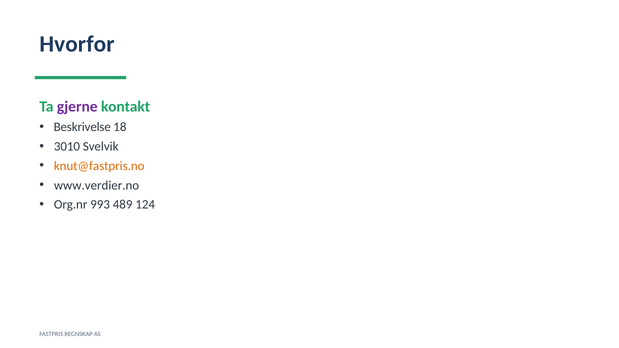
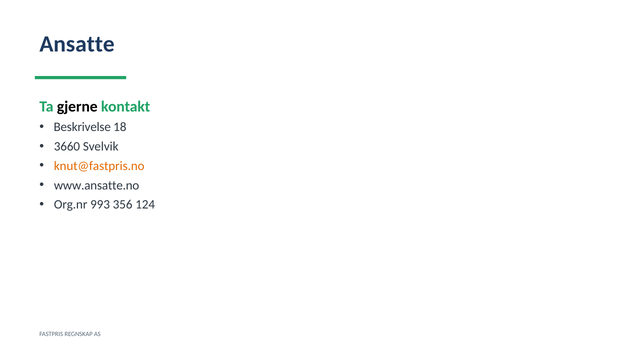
Hvorfor: Hvorfor -> Ansatte
gjerne colour: purple -> black
3010: 3010 -> 3660
www.verdier.no: www.verdier.no -> www.ansatte.no
489: 489 -> 356
